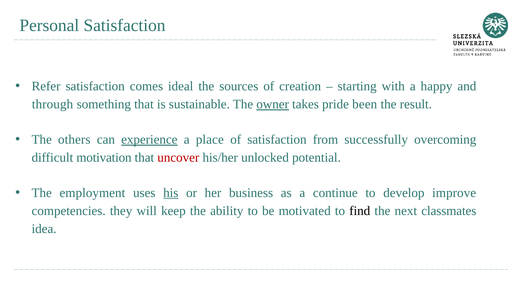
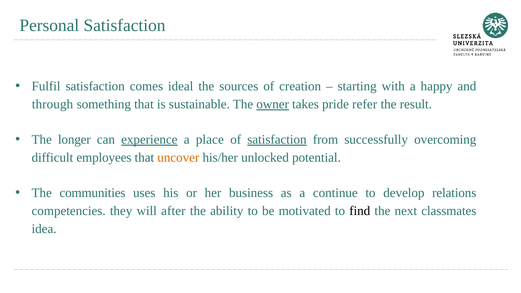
Refer: Refer -> Fulfil
been: been -> refer
others: others -> longer
satisfaction at (277, 140) underline: none -> present
motivation: motivation -> employees
uncover colour: red -> orange
employment: employment -> communities
his underline: present -> none
improve: improve -> relations
keep: keep -> after
